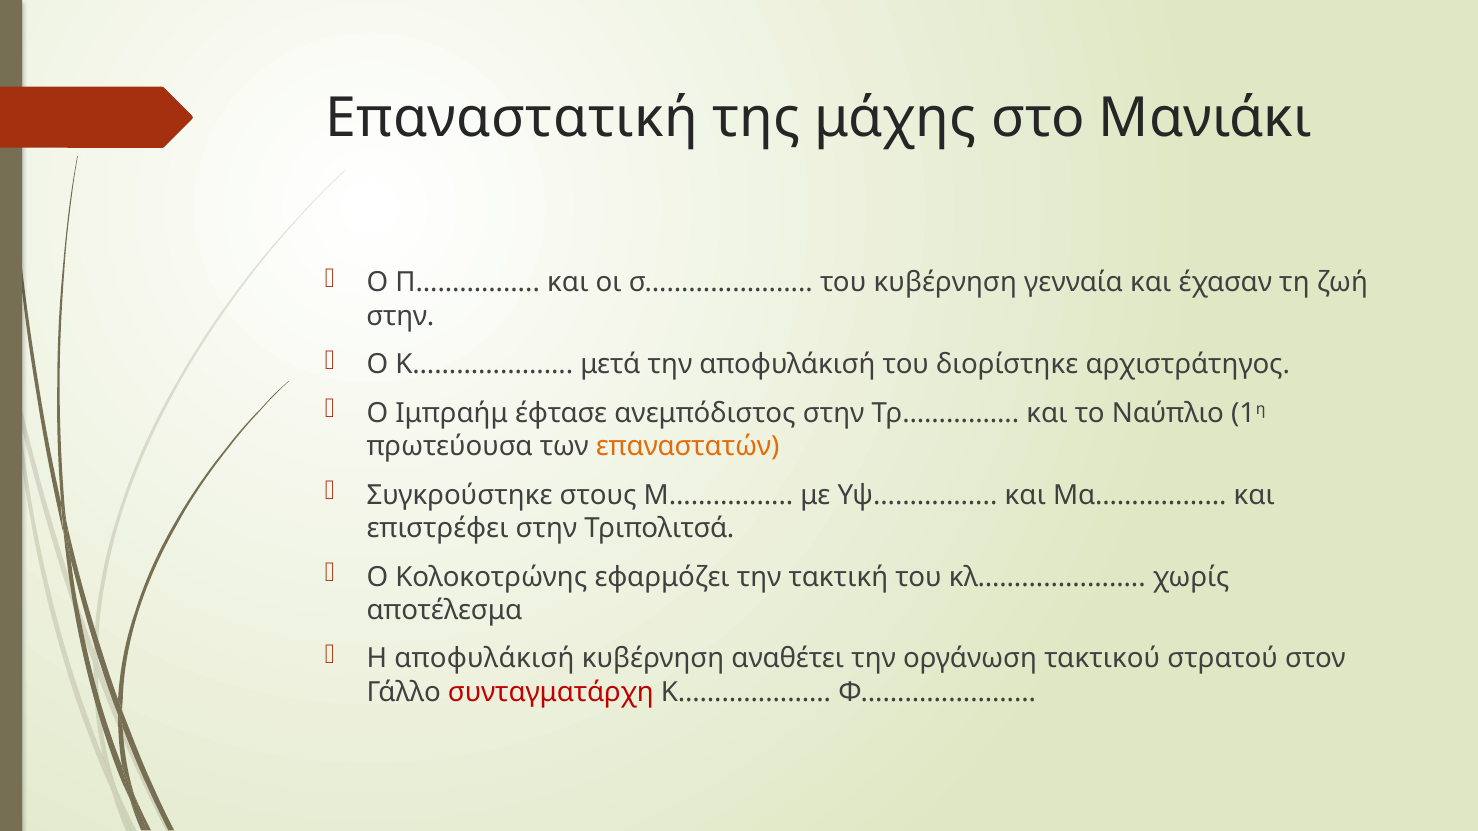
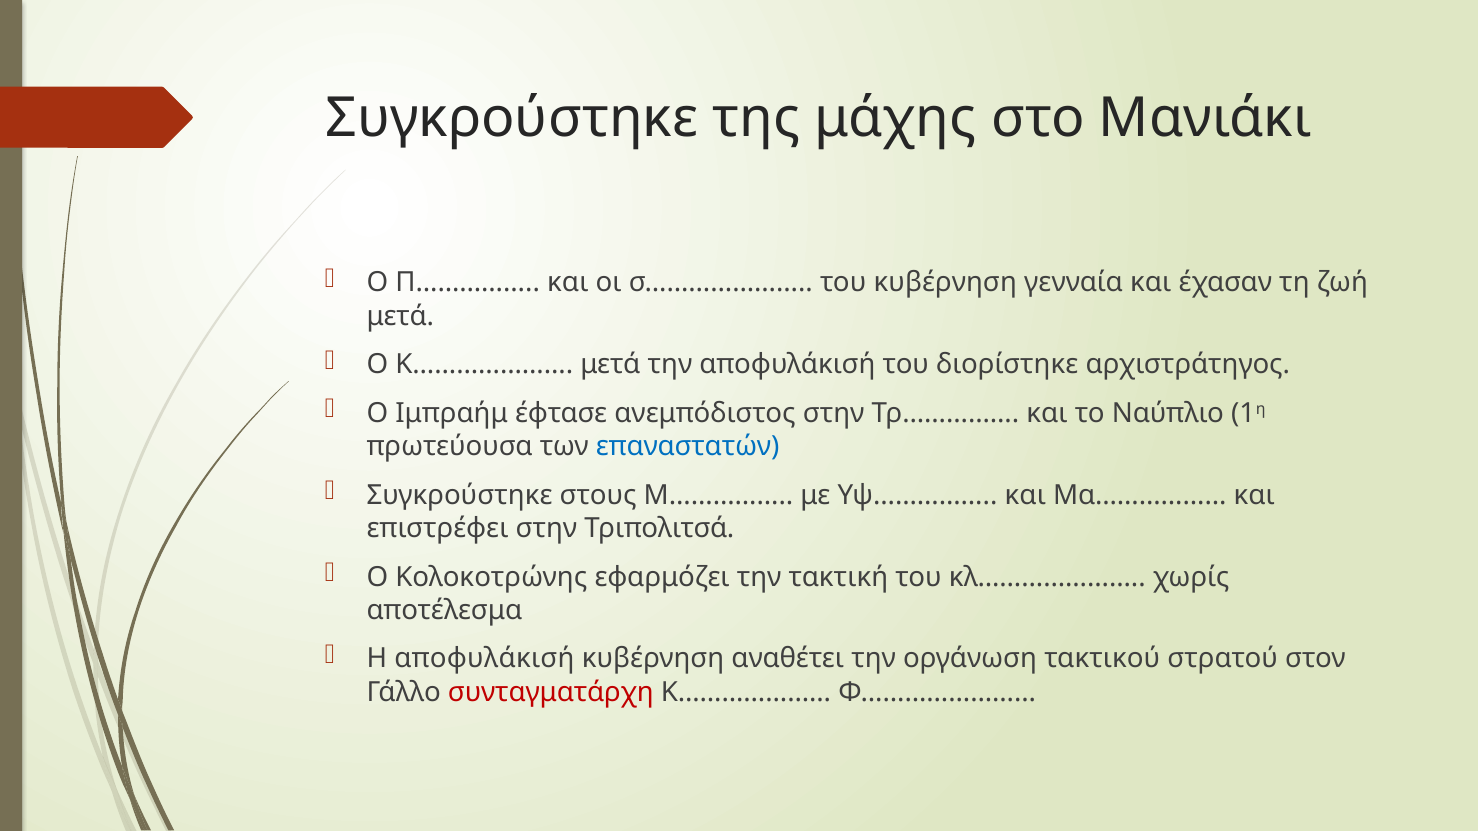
Επαναστατική at (512, 118): Επαναστατική -> Συγκρούστηκε
στην at (400, 316): στην -> μετά
επαναστατών colour: orange -> blue
